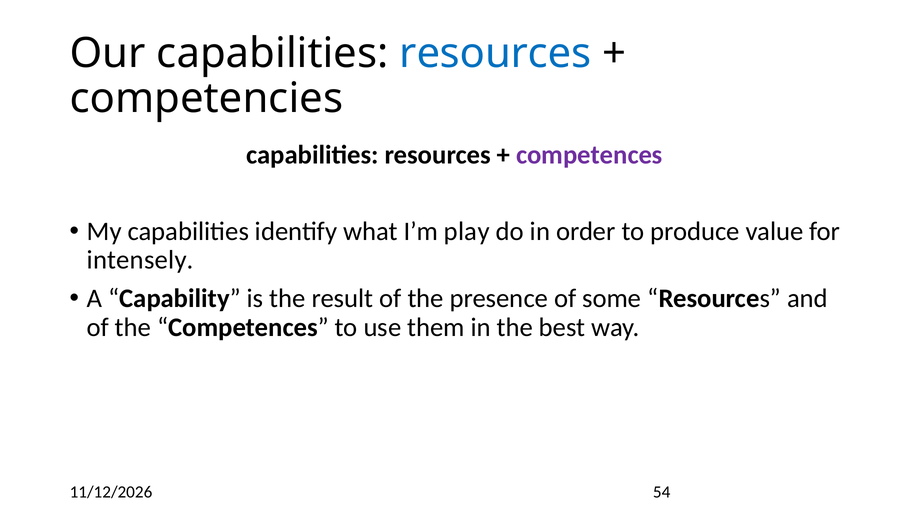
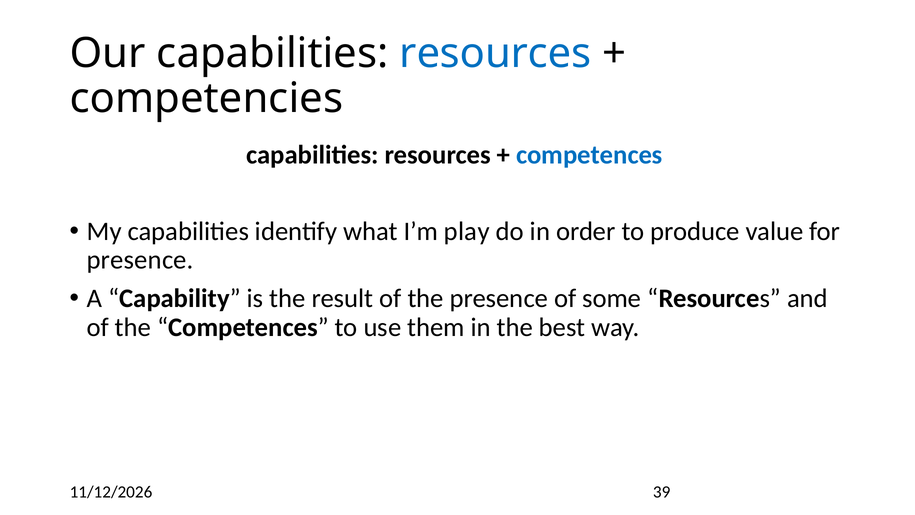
competences at (589, 155) colour: purple -> blue
intensely at (140, 260): intensely -> presence
54: 54 -> 39
